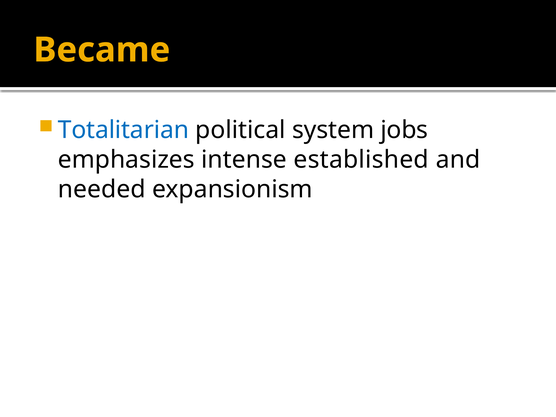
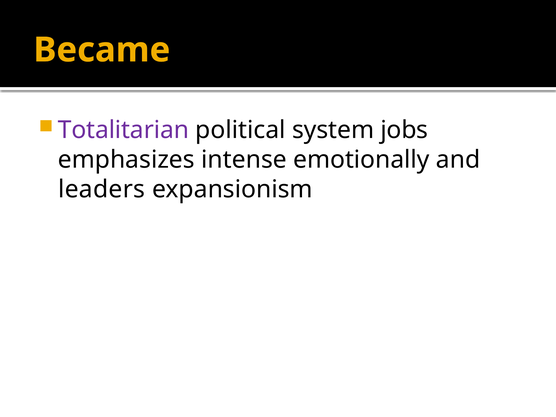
Totalitarian colour: blue -> purple
established: established -> emotionally
needed: needed -> leaders
